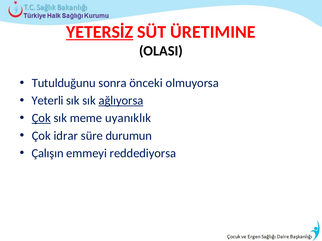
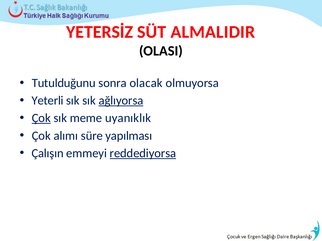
YETERSİZ underline: present -> none
ÜRETIMINE: ÜRETIMINE -> ALMALIDIR
önceki: önceki -> olacak
idrar: idrar -> alımı
durumun: durumun -> yapılması
reddediyorsa underline: none -> present
